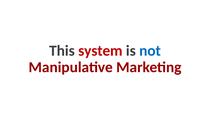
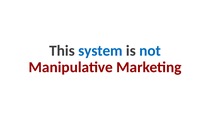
system colour: red -> blue
